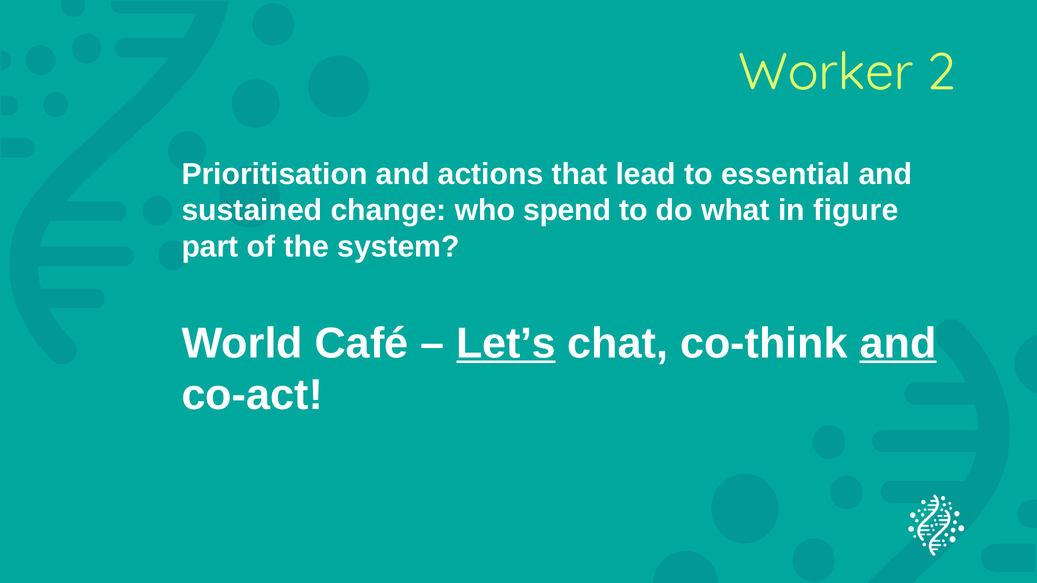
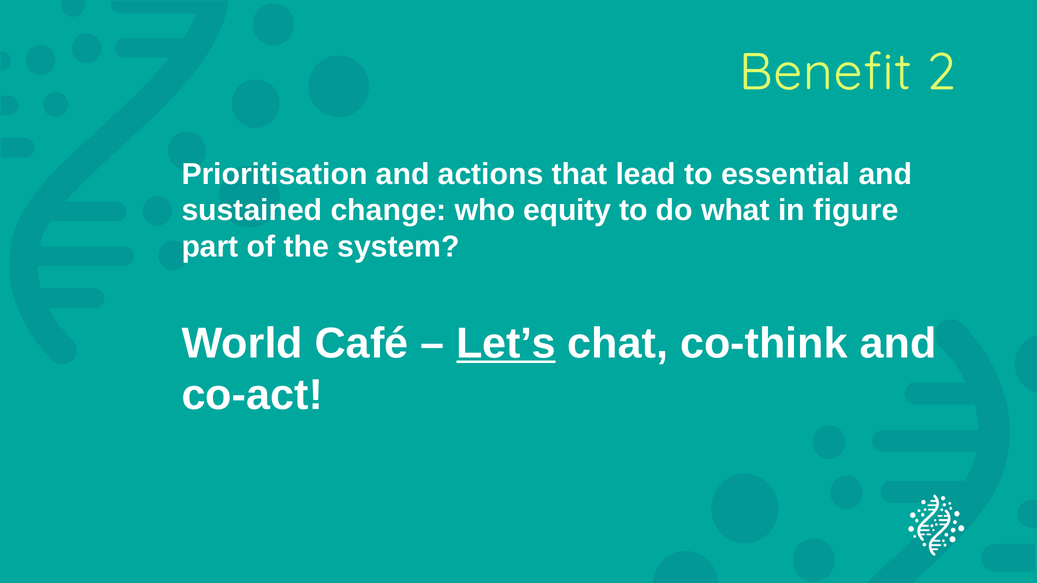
Worker: Worker -> Benefit
spend: spend -> equity
and at (898, 344) underline: present -> none
